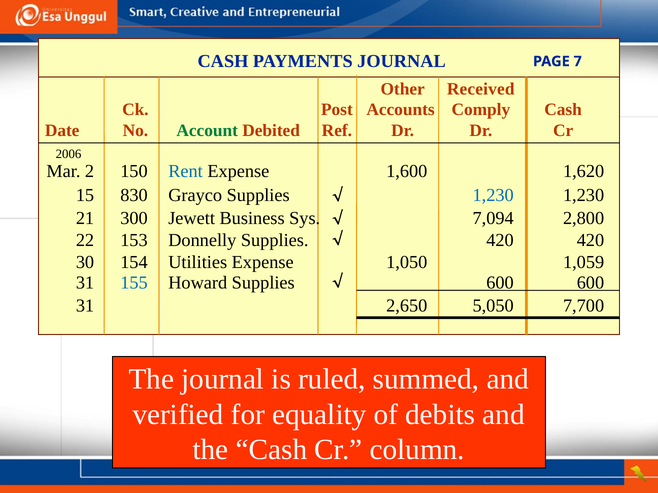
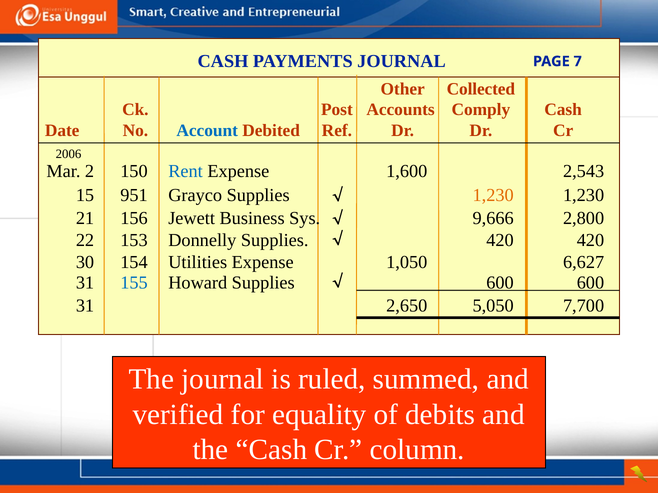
Received: Received -> Collected
Account colour: green -> blue
1,620: 1,620 -> 2,543
830: 830 -> 951
1,230 at (493, 195) colour: blue -> orange
300: 300 -> 156
7,094: 7,094 -> 9,666
1,059: 1,059 -> 6,627
